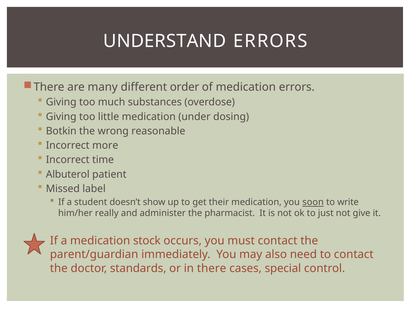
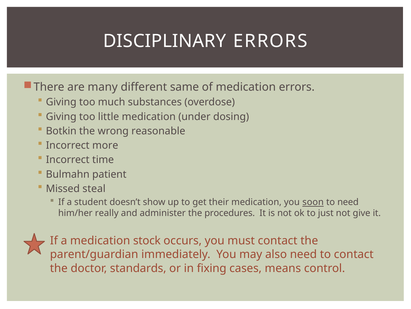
UNDERSTAND: UNDERSTAND -> DISCIPLINARY
order: order -> same
Albuterol: Albuterol -> Bulmahn
label: label -> steal
to write: write -> need
pharmacist: pharmacist -> procedures
in there: there -> fixing
special: special -> means
